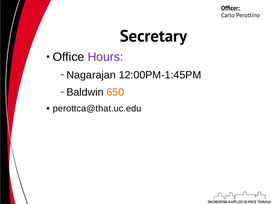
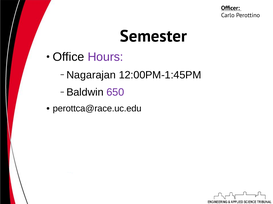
Secretary: Secretary -> Semester
650 colour: orange -> purple
perottca@that.uc.edu: perottca@that.uc.edu -> perottca@race.uc.edu
